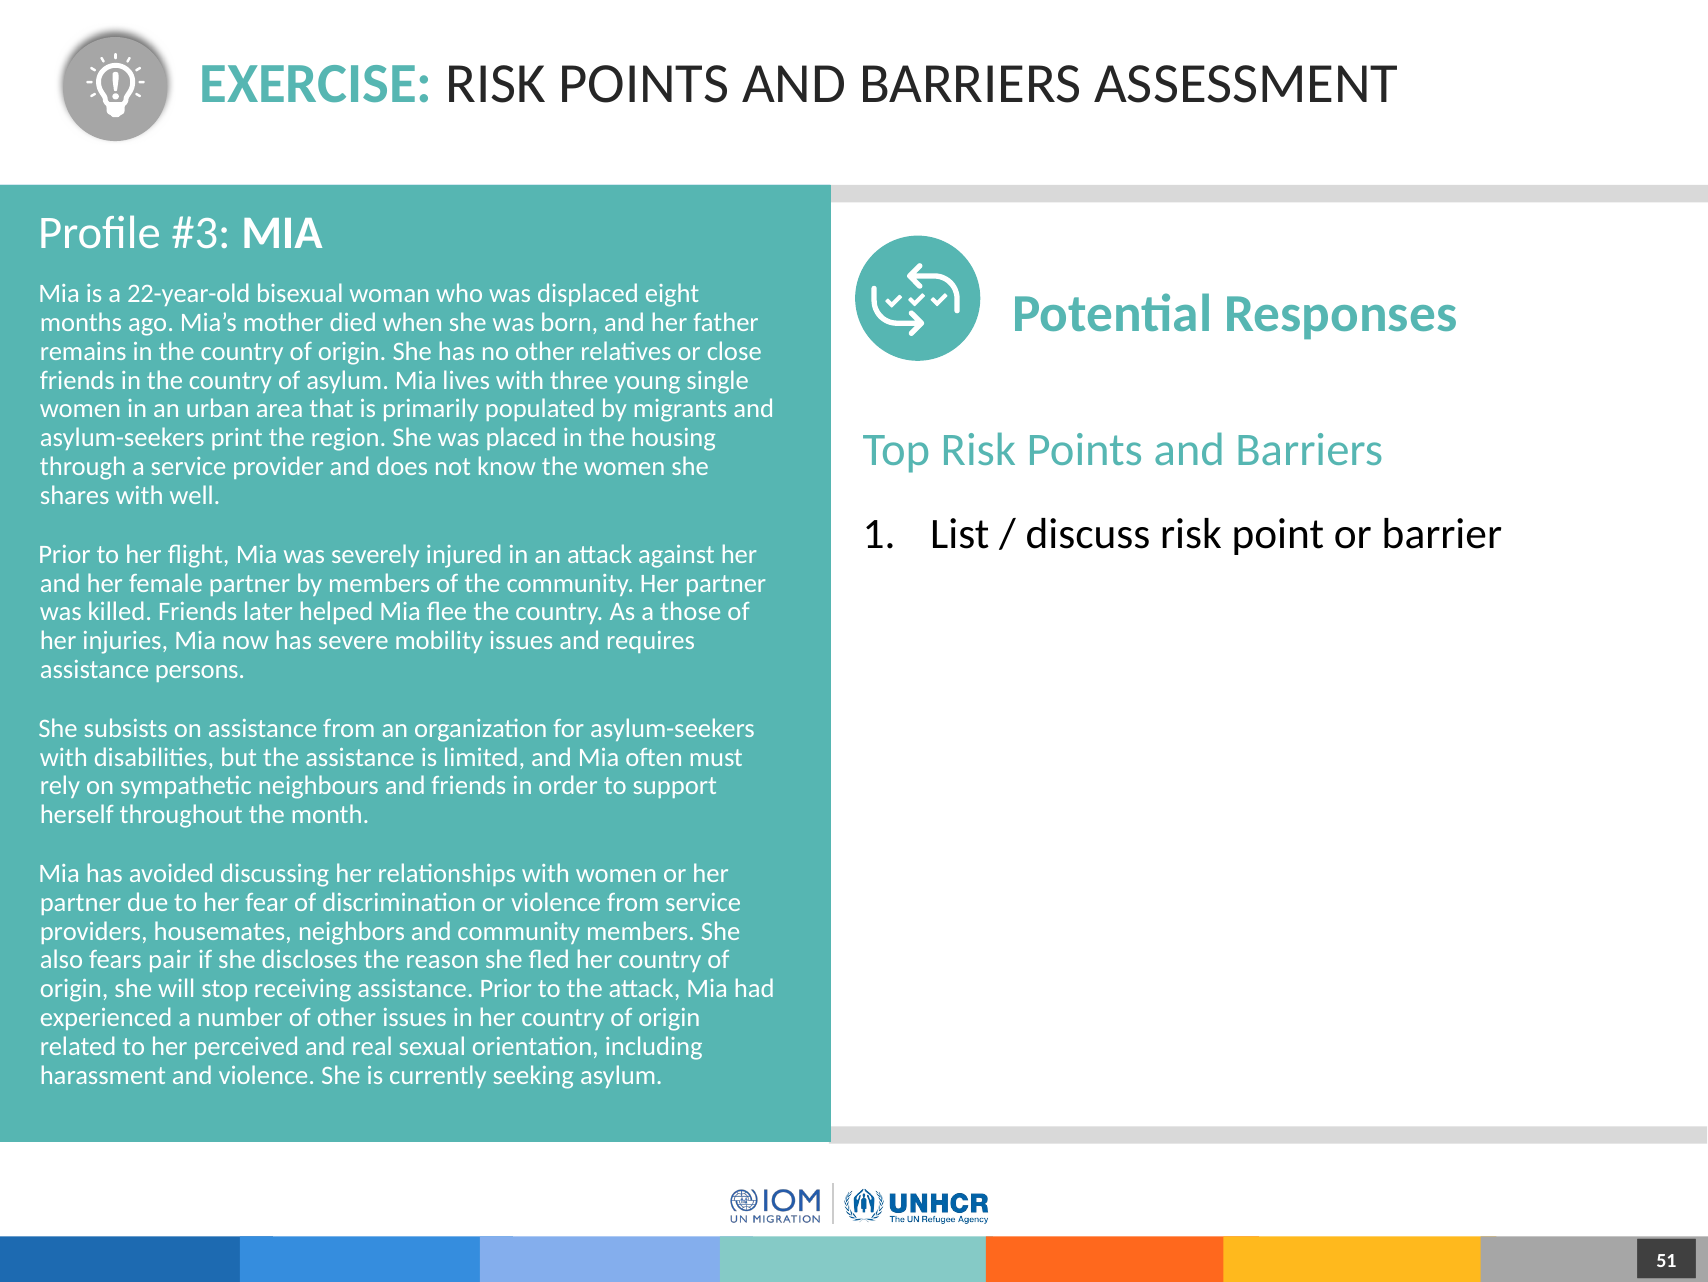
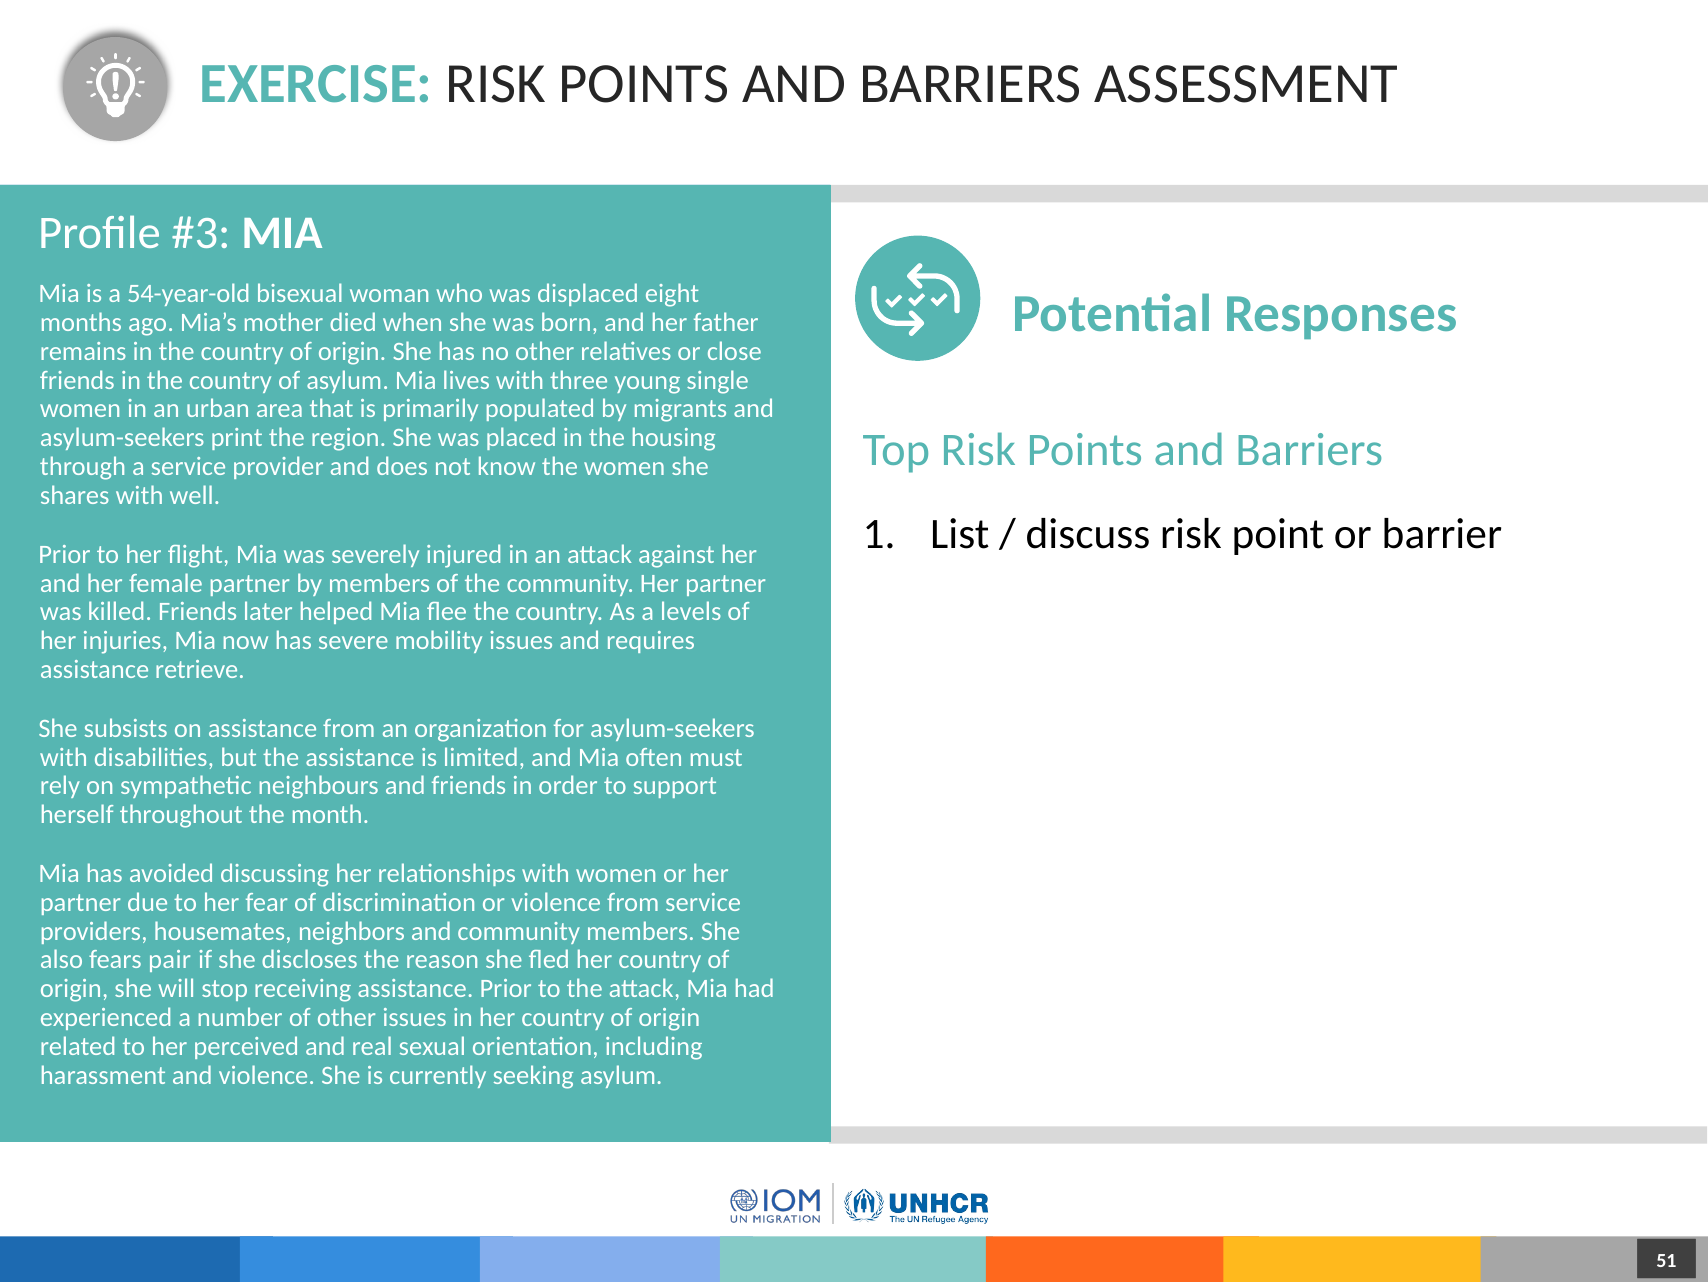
22-year-old: 22-year-old -> 54-year-old
those: those -> levels
persons: persons -> retrieve
